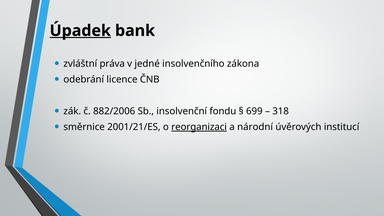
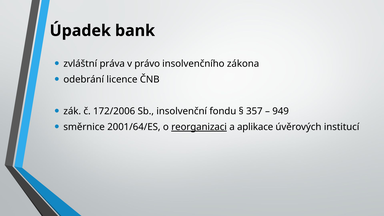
Úpadek underline: present -> none
jedné: jedné -> právo
882/2006: 882/2006 -> 172/2006
699: 699 -> 357
318: 318 -> 949
2001/21/ES: 2001/21/ES -> 2001/64/ES
národní: národní -> aplikace
